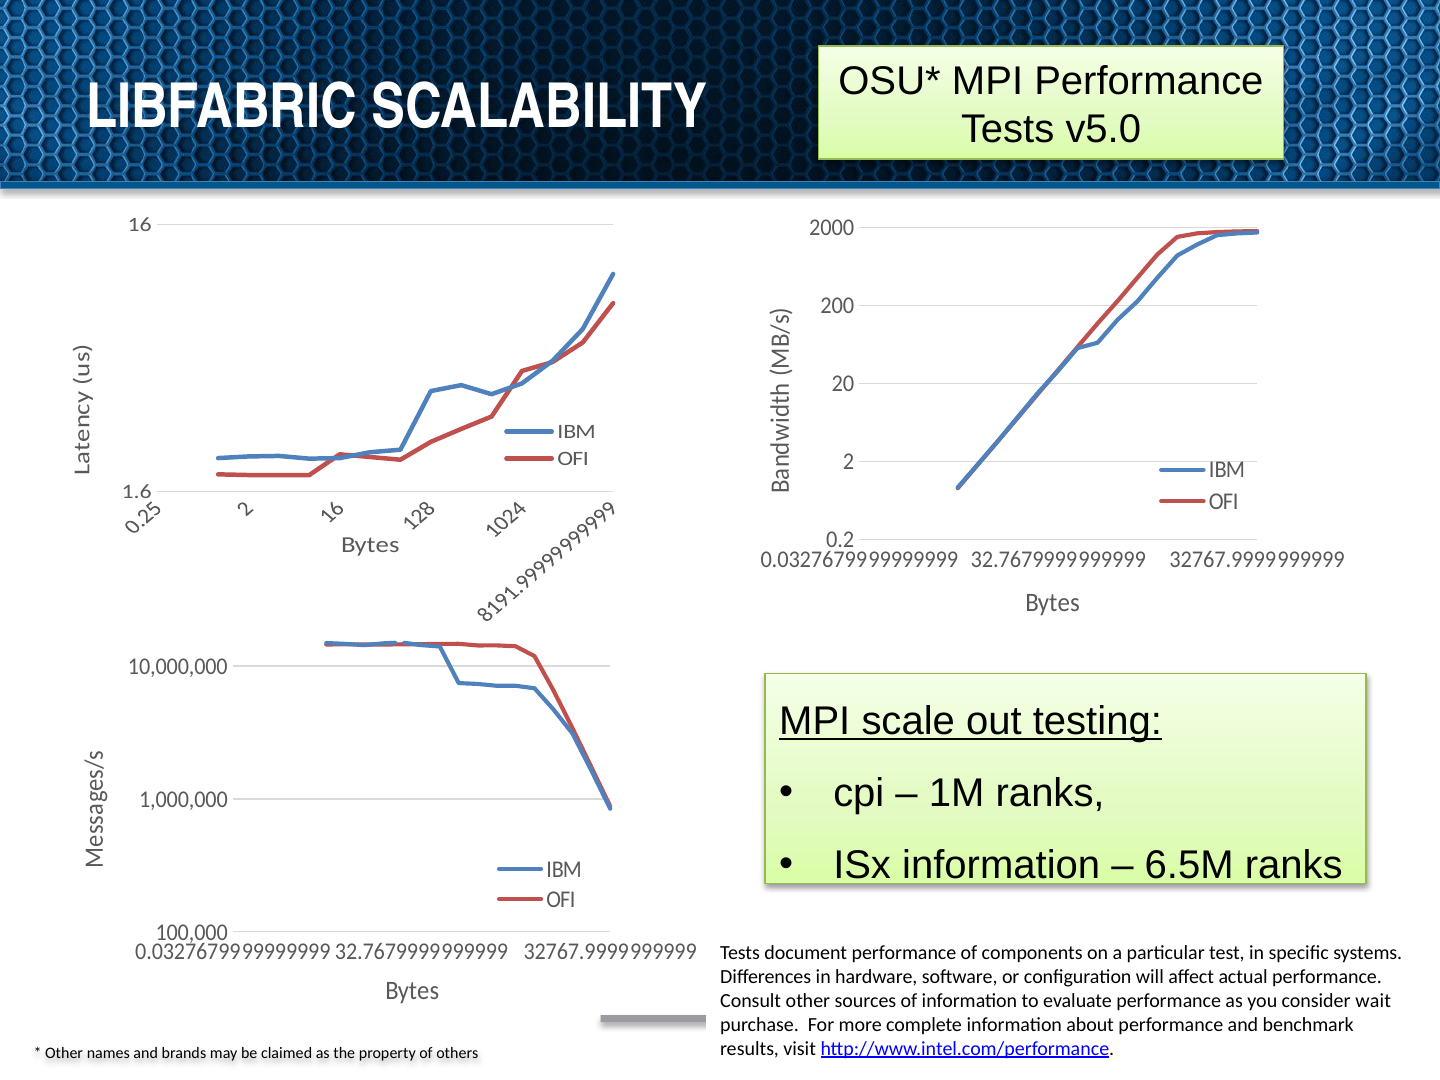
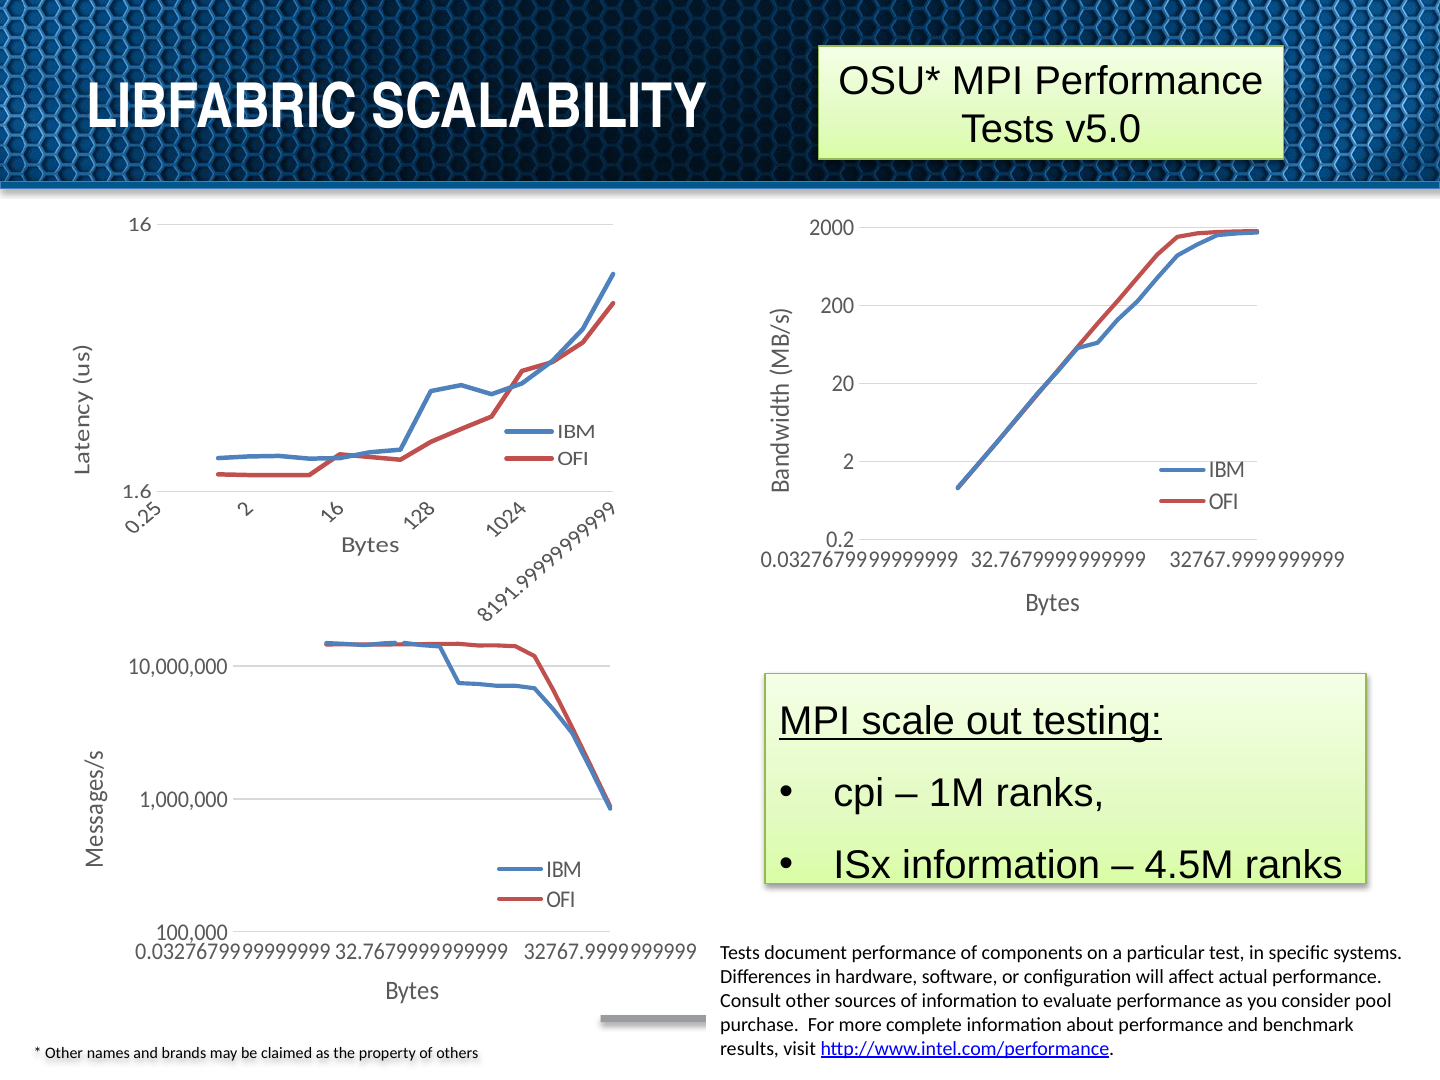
6.5M: 6.5M -> 4.5M
wait: wait -> pool
